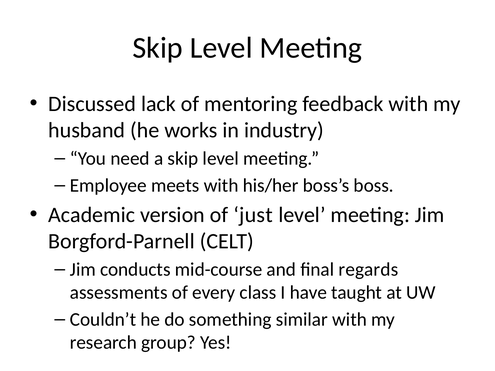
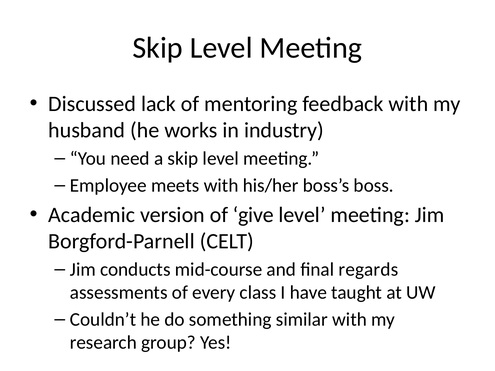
just: just -> give
